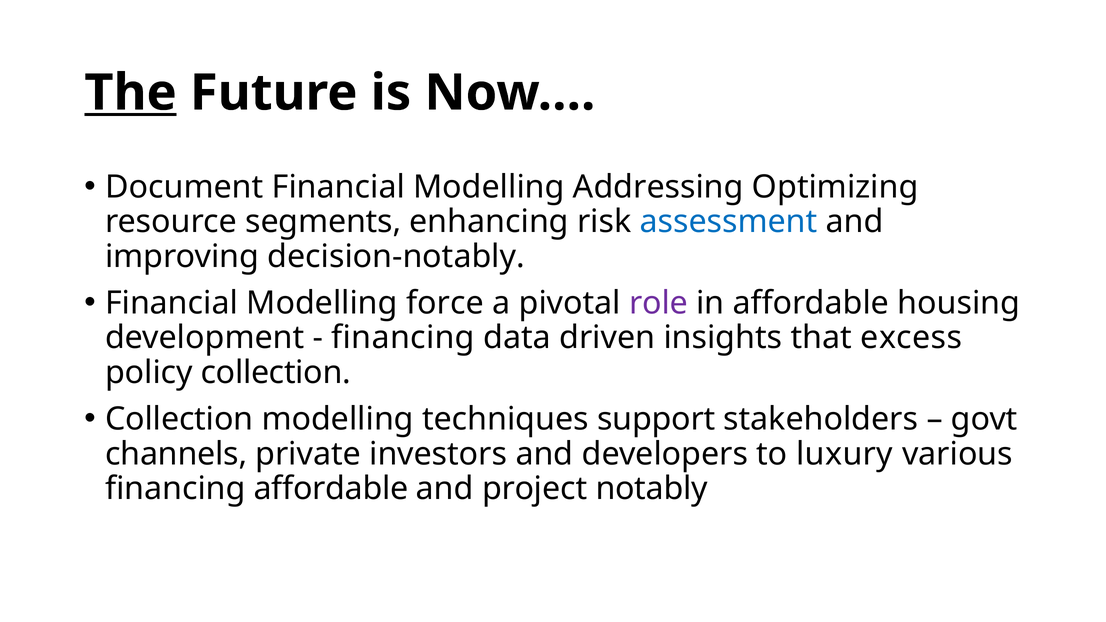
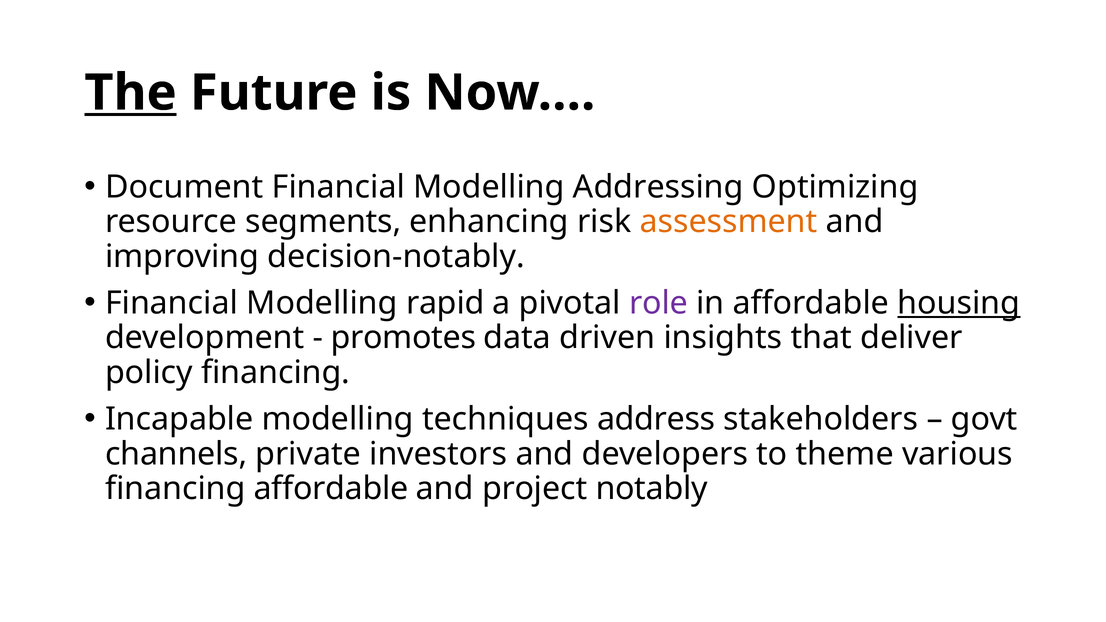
assessment colour: blue -> orange
force: force -> rapid
housing underline: none -> present
financing at (403, 338): financing -> promotes
excess: excess -> deliver
policy collection: collection -> financing
Collection at (179, 419): Collection -> Incapable
support: support -> address
luxury: luxury -> theme
